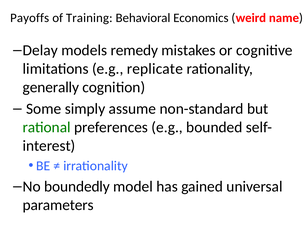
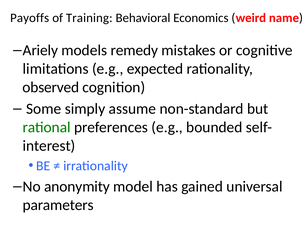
Delay: Delay -> Ariely
replicate: replicate -> expected
generally: generally -> observed
boundedly: boundedly -> anonymity
